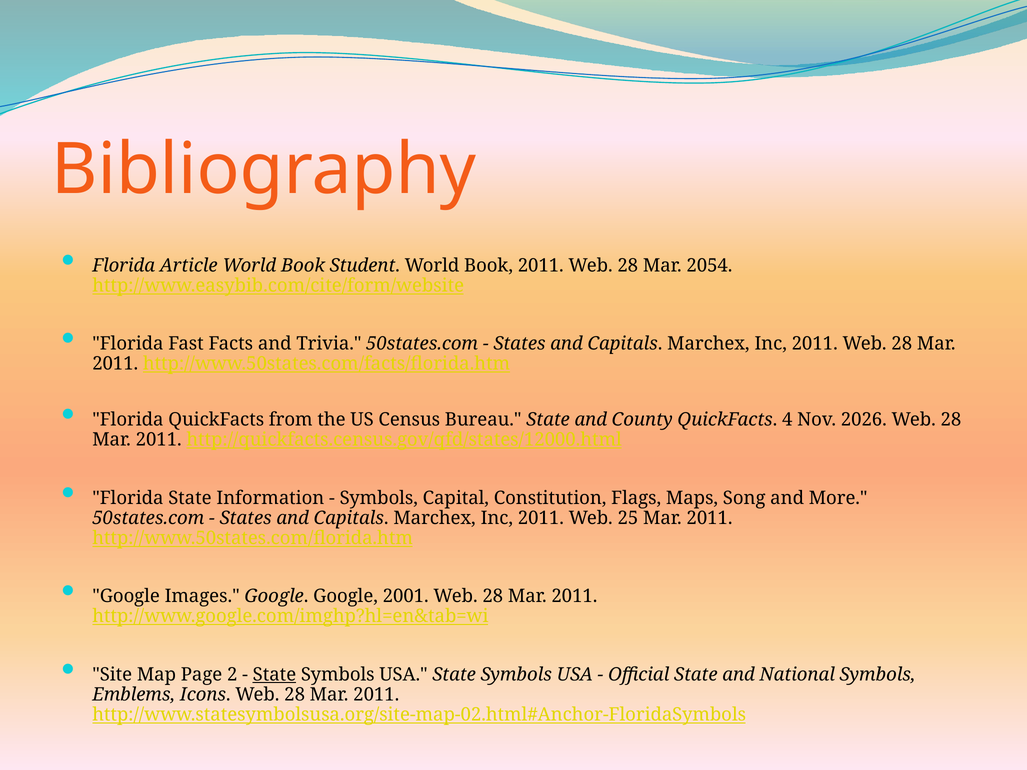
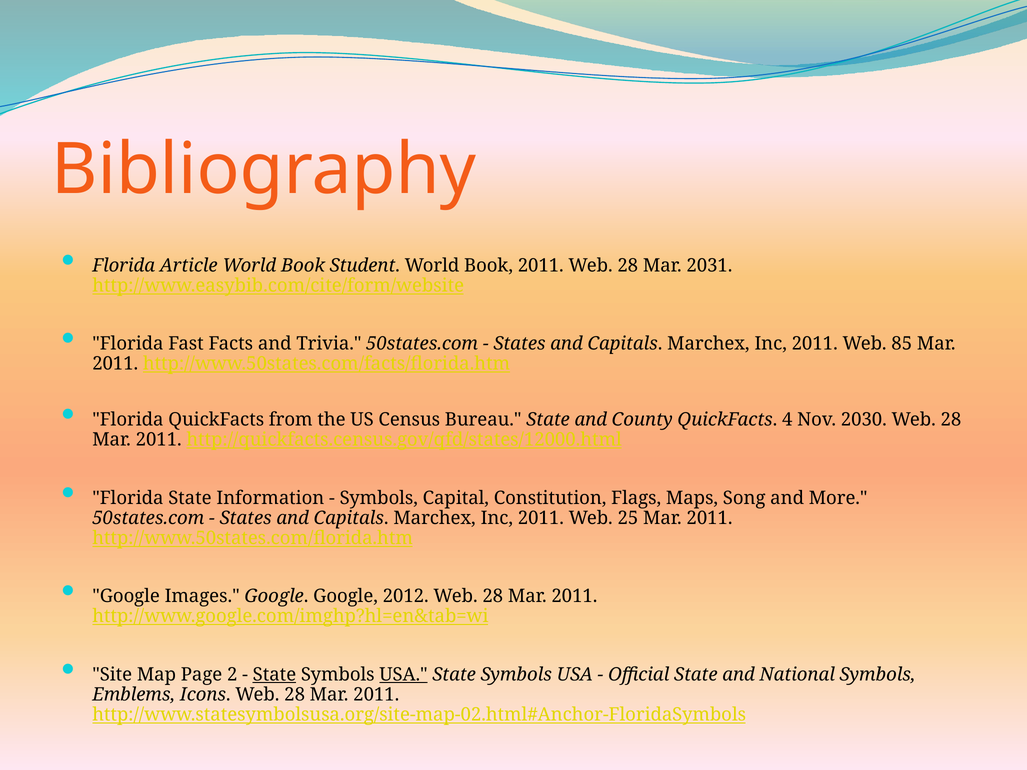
2054: 2054 -> 2031
Inc 2011 Web 28: 28 -> 85
2026: 2026 -> 2030
2001: 2001 -> 2012
USA at (404, 675) underline: none -> present
